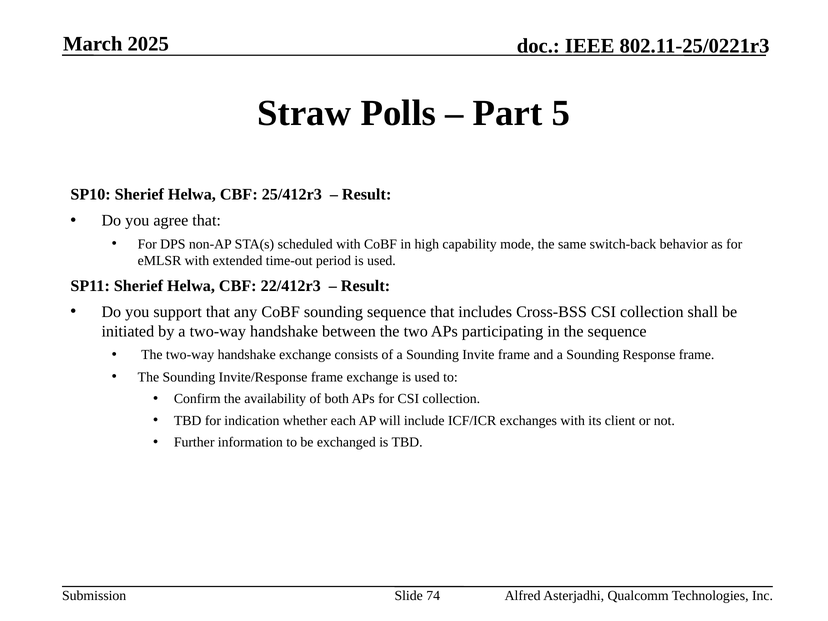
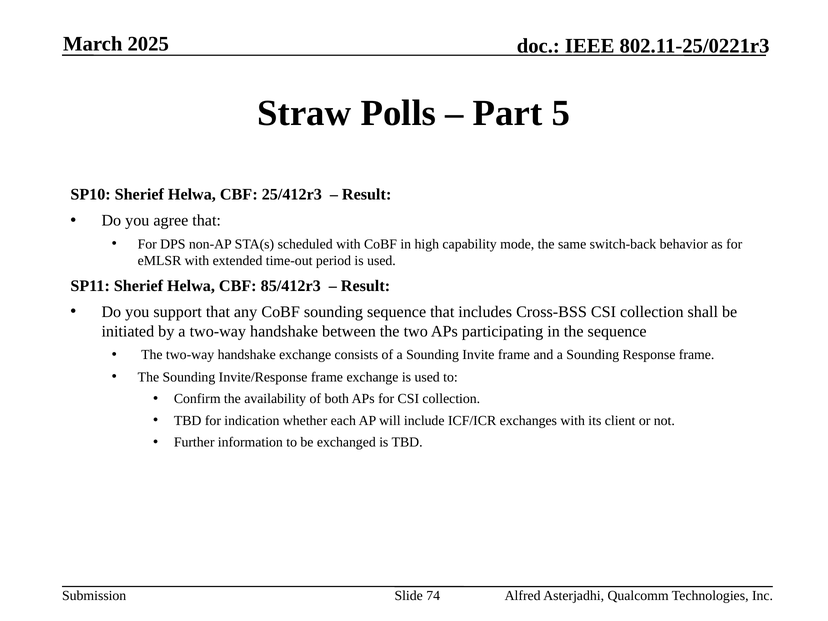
22/412r3: 22/412r3 -> 85/412r3
